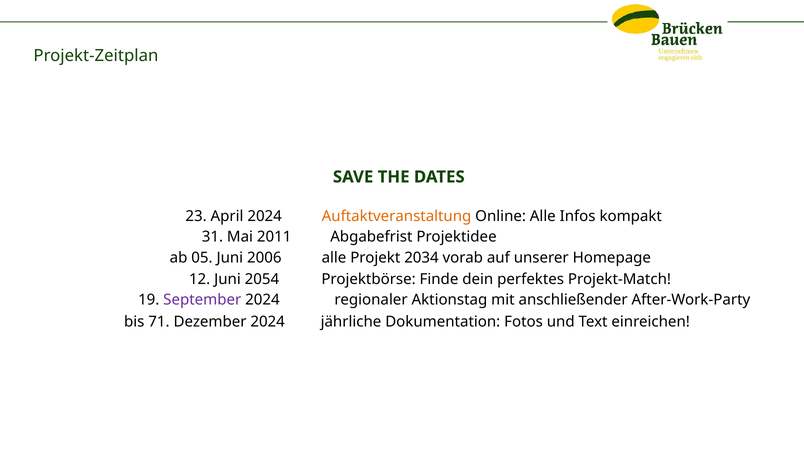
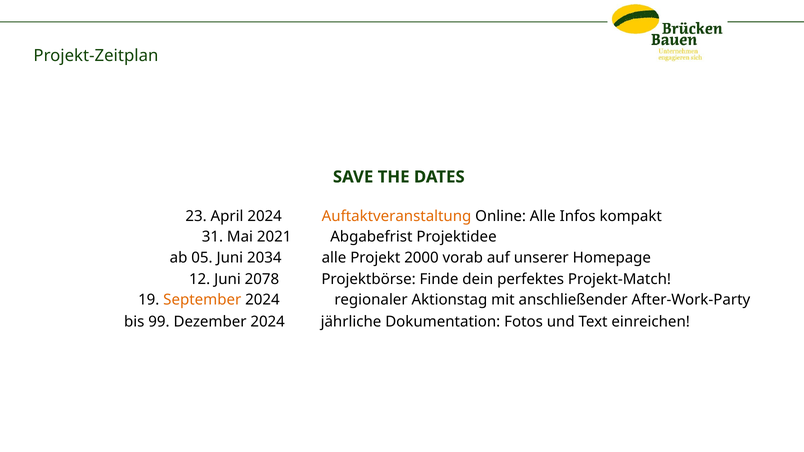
2011: 2011 -> 2021
2006: 2006 -> 2034
2034: 2034 -> 2000
2054: 2054 -> 2078
September colour: purple -> orange
71: 71 -> 99
